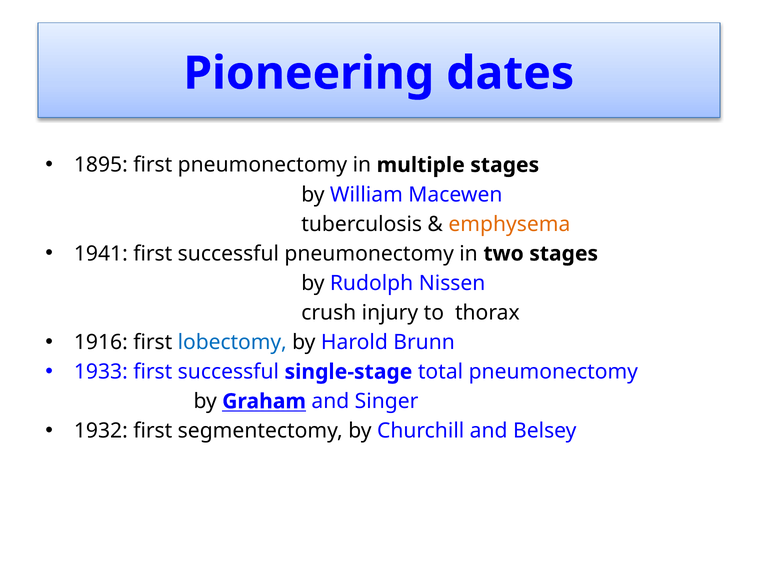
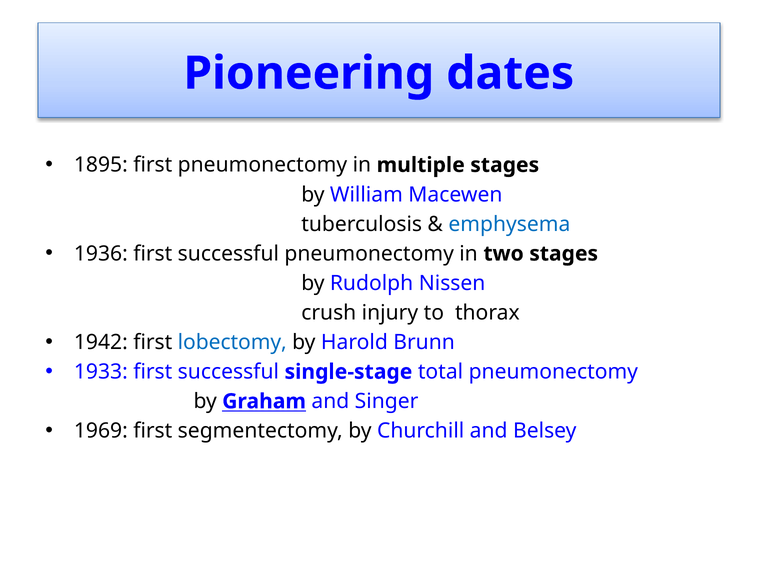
emphysema colour: orange -> blue
1941: 1941 -> 1936
1916: 1916 -> 1942
1932: 1932 -> 1969
